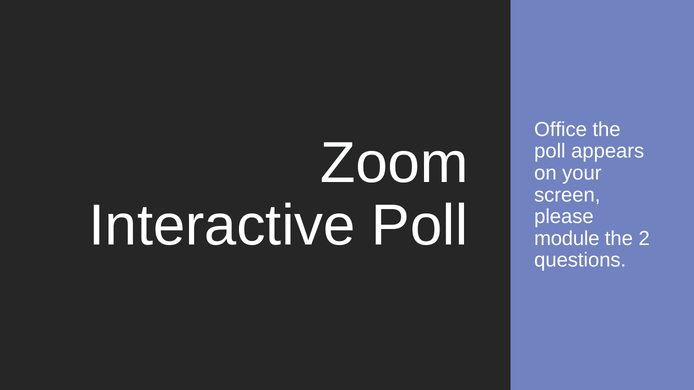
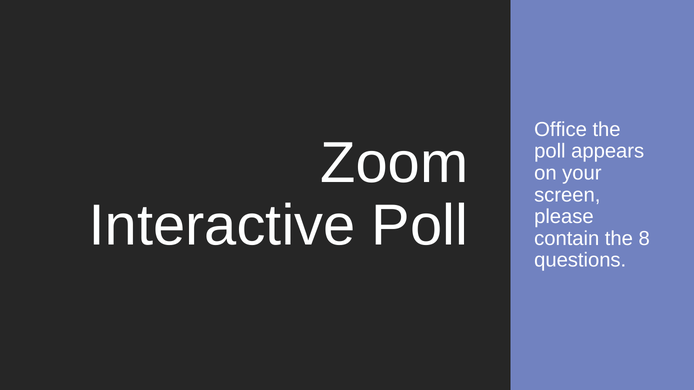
module: module -> contain
2: 2 -> 8
